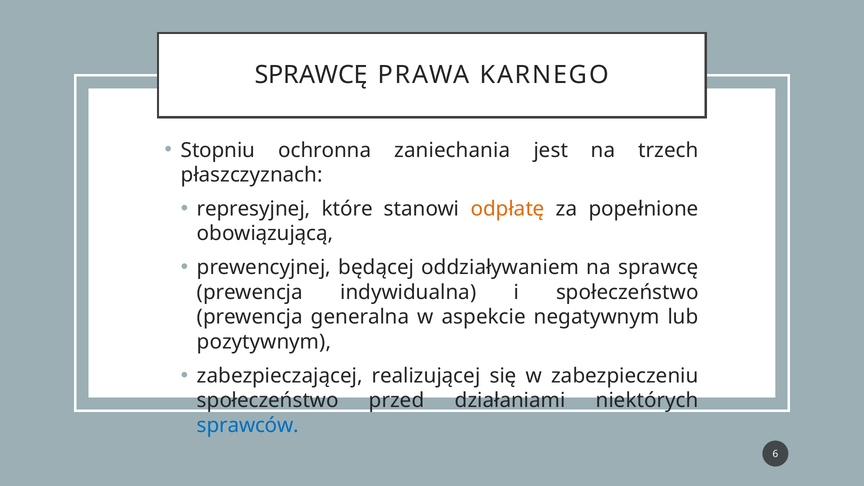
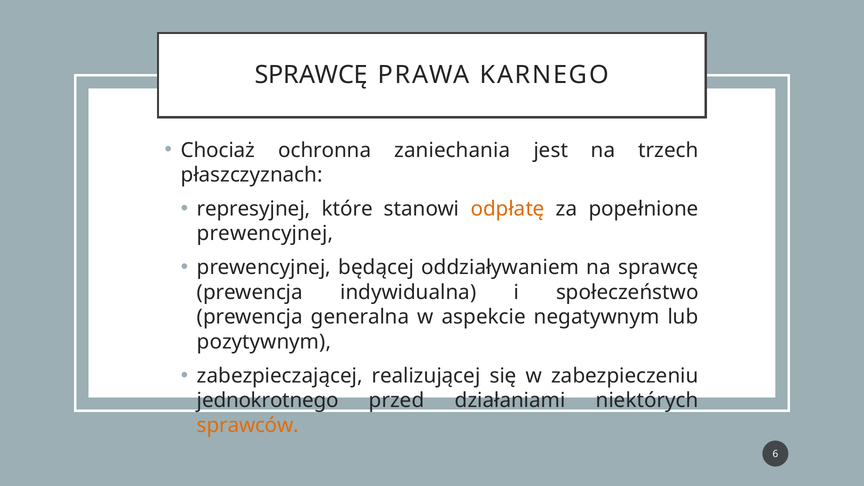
Stopniu: Stopniu -> Chociaż
obowiązującą at (265, 234): obowiązującą -> prewencyjnej
społeczeństwo at (268, 401): społeczeństwo -> jednokrotnego
sprawców colour: blue -> orange
